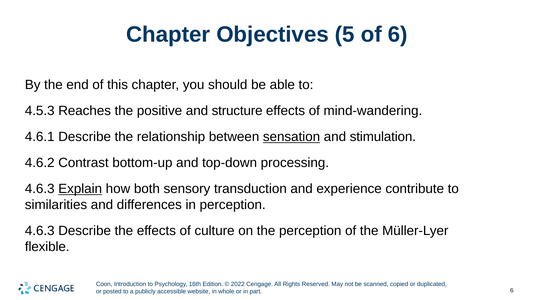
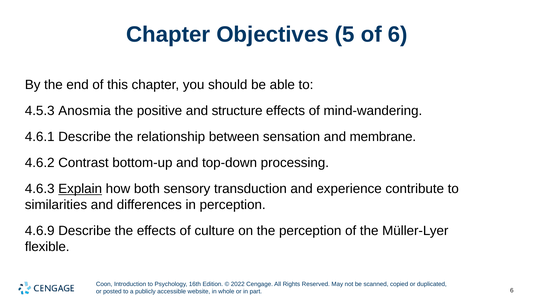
Reaches: Reaches -> Anosmia
sensation underline: present -> none
stimulation: stimulation -> membrane
4.6.3 at (40, 231): 4.6.3 -> 4.6.9
